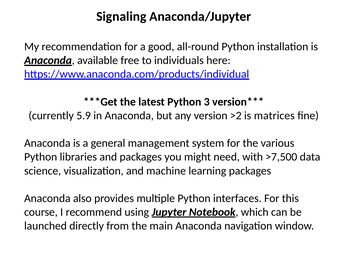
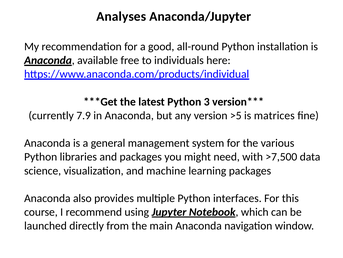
Signaling: Signaling -> Analyses
5.9: 5.9 -> 7.9
>2: >2 -> >5
